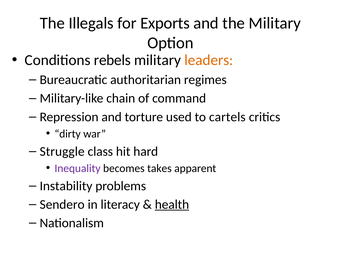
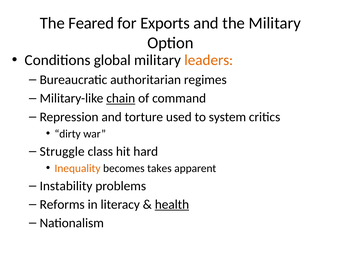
Illegals: Illegals -> Feared
rebels: rebels -> global
chain underline: none -> present
cartels: cartels -> system
Inequality colour: purple -> orange
Sendero: Sendero -> Reforms
